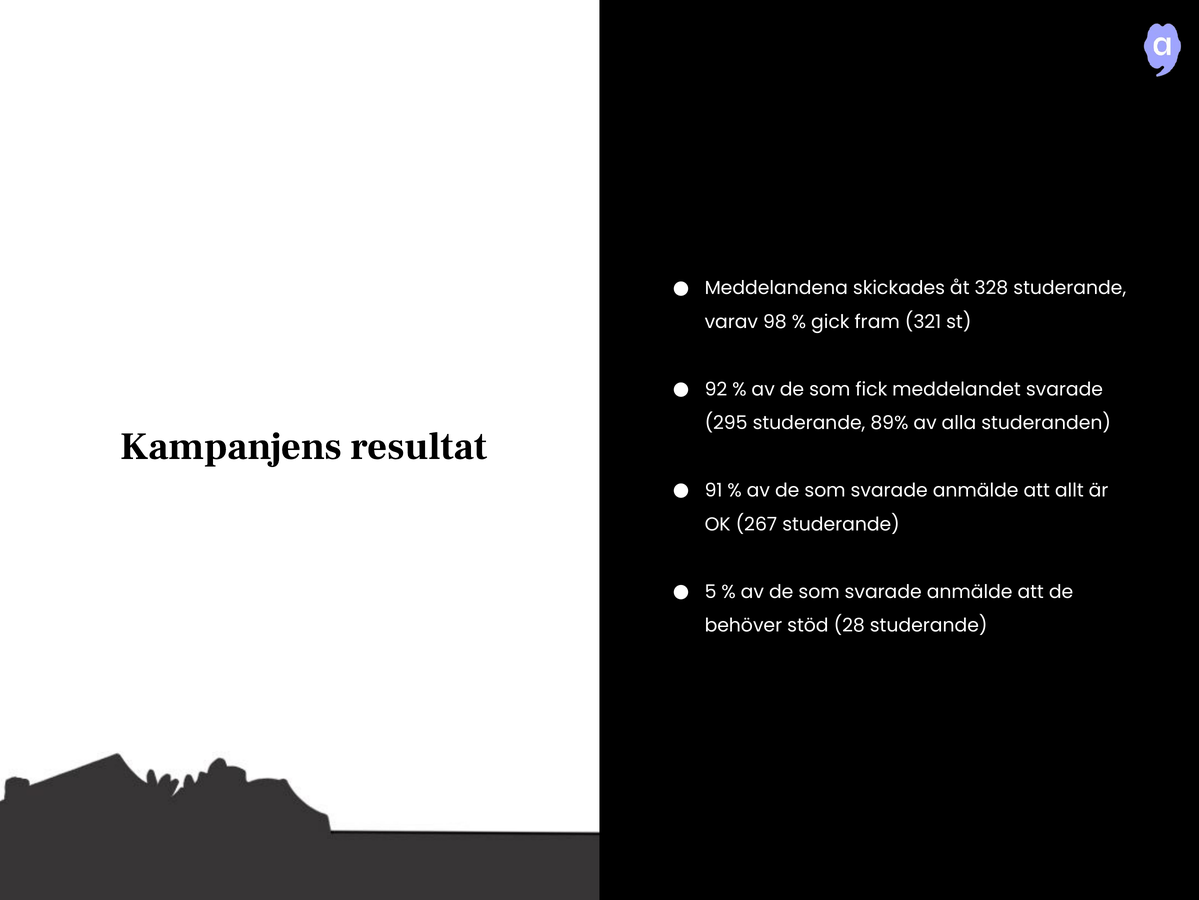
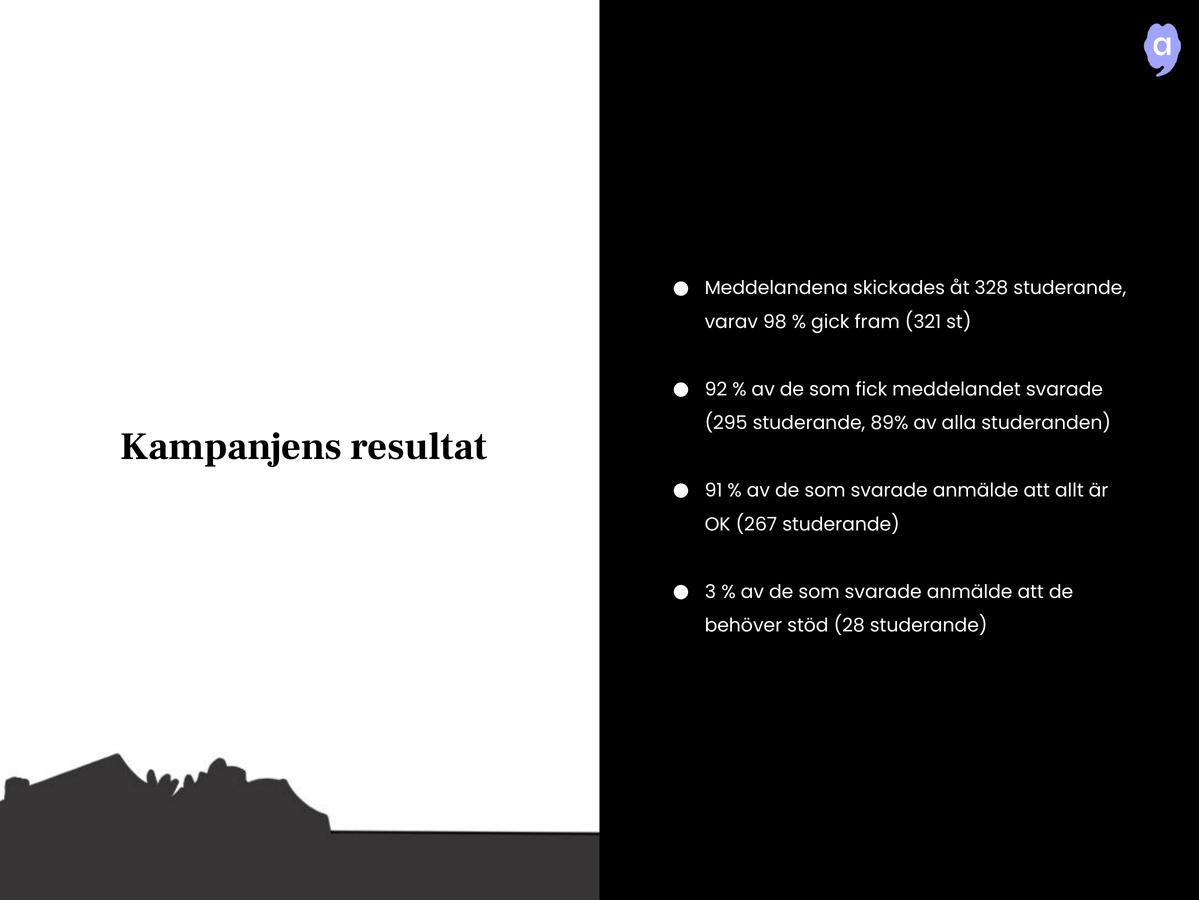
5: 5 -> 3
